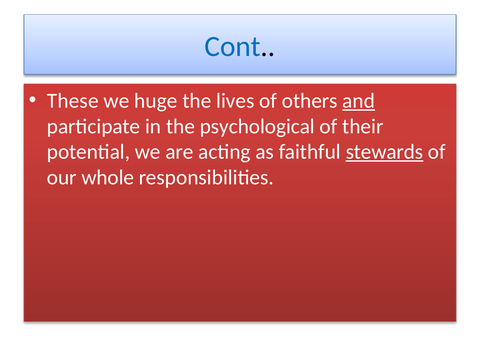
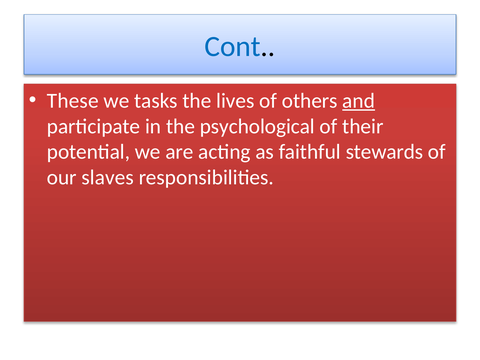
huge: huge -> tasks
stewards underline: present -> none
whole: whole -> slaves
